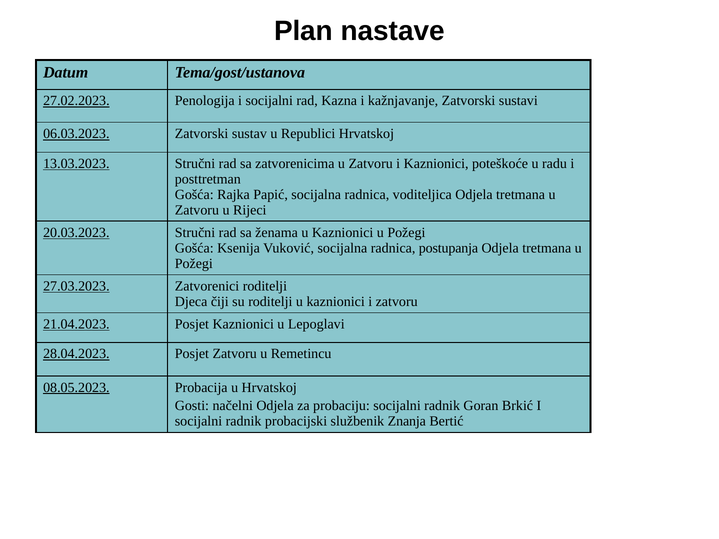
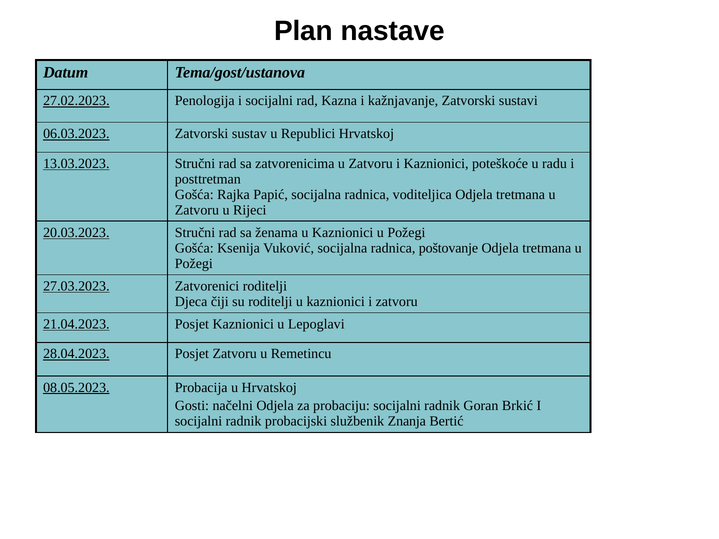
postupanja: postupanja -> poštovanje
